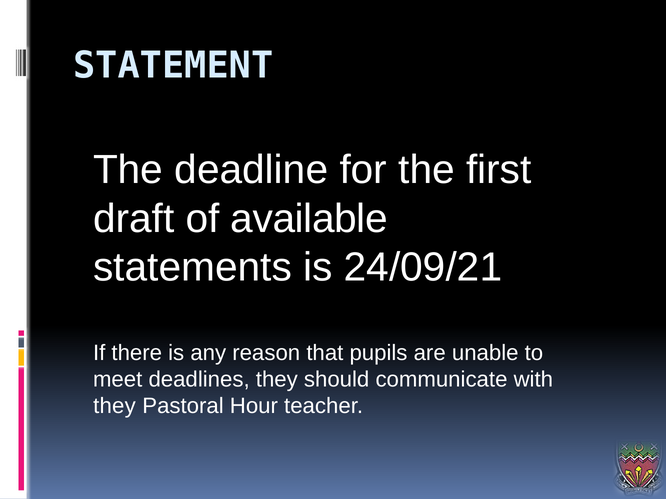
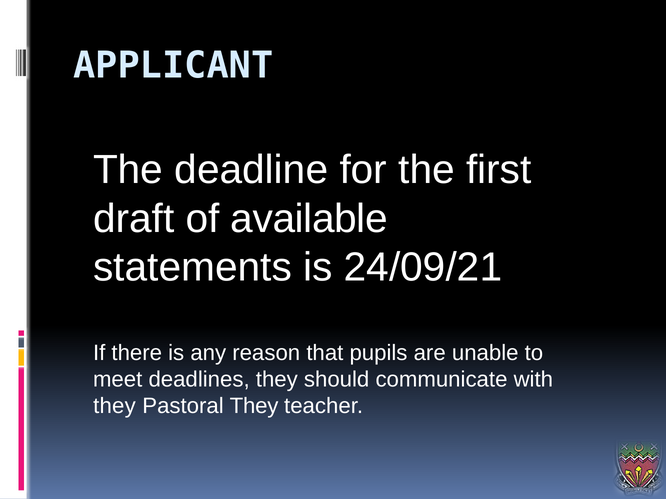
STATEMENT: STATEMENT -> APPLICANT
Pastoral Hour: Hour -> They
